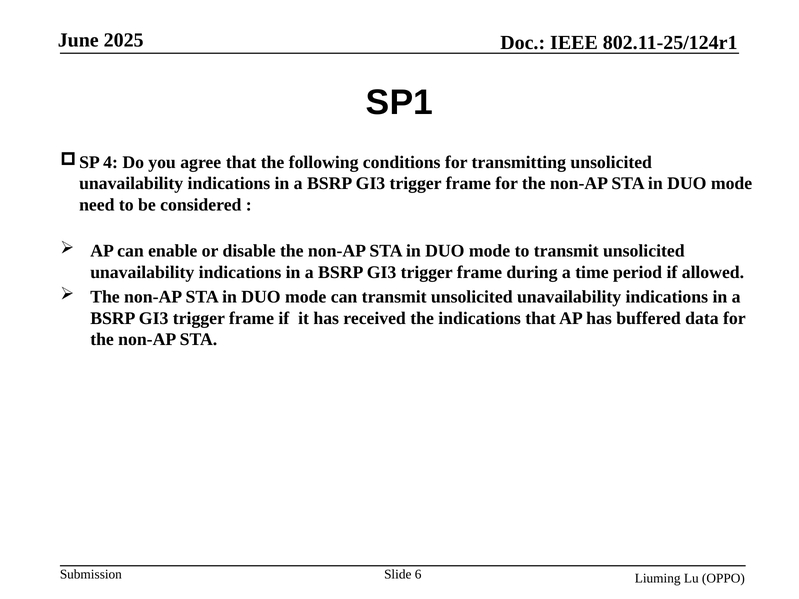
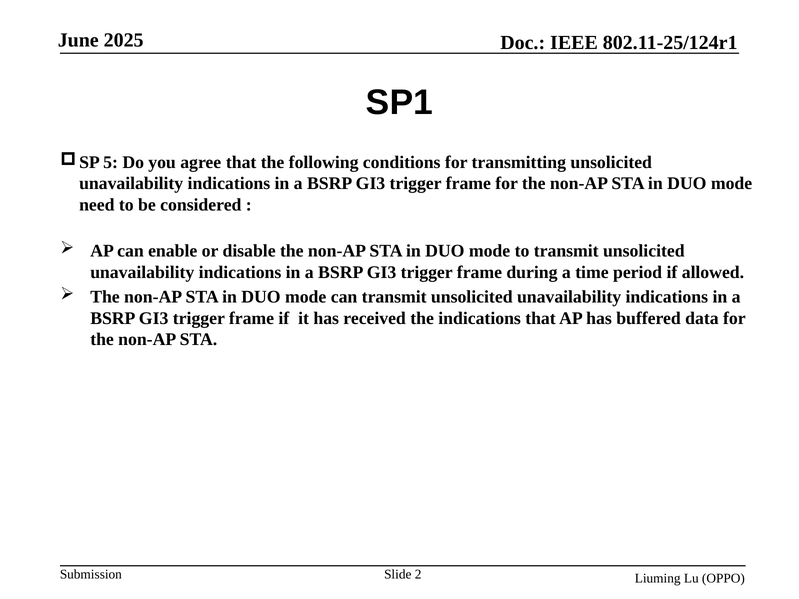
4: 4 -> 5
6: 6 -> 2
